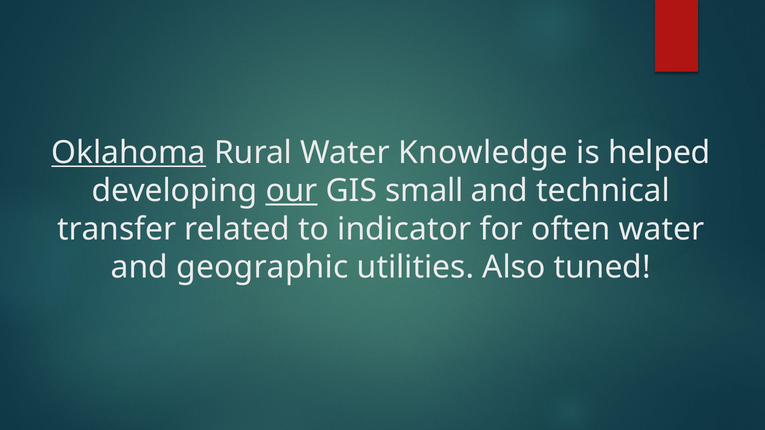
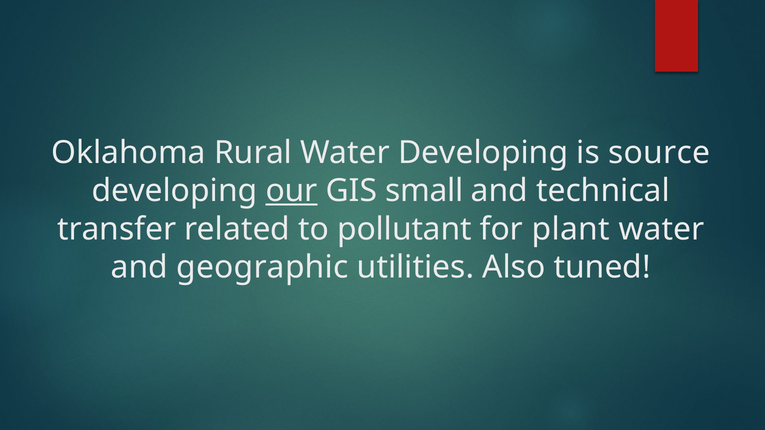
Oklahoma underline: present -> none
Water Knowledge: Knowledge -> Developing
helped: helped -> source
indicator: indicator -> pollutant
often: often -> plant
